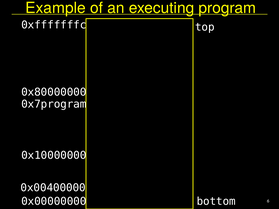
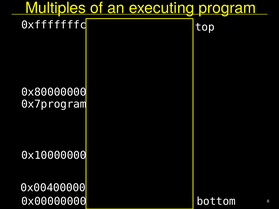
Example: Example -> Multiples
